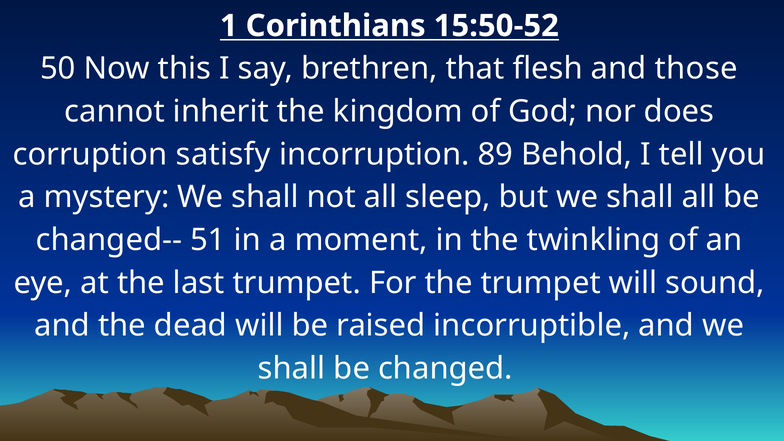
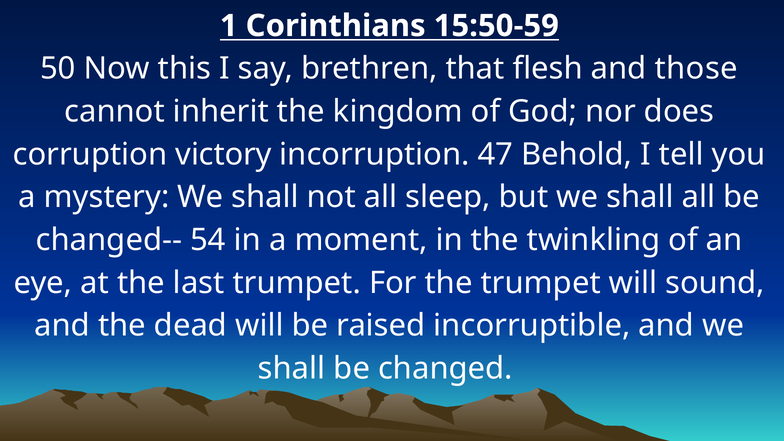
15:50-52: 15:50-52 -> 15:50-59
satisfy: satisfy -> victory
89: 89 -> 47
51: 51 -> 54
